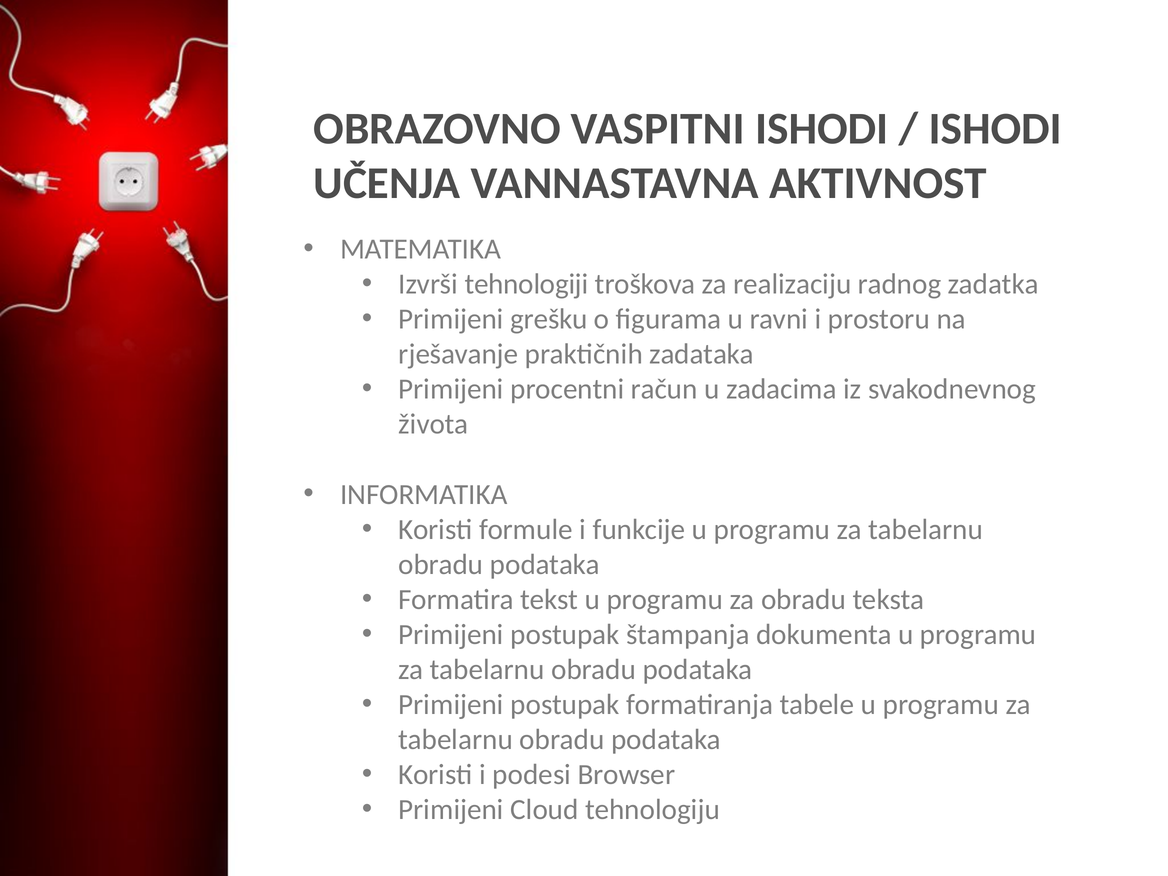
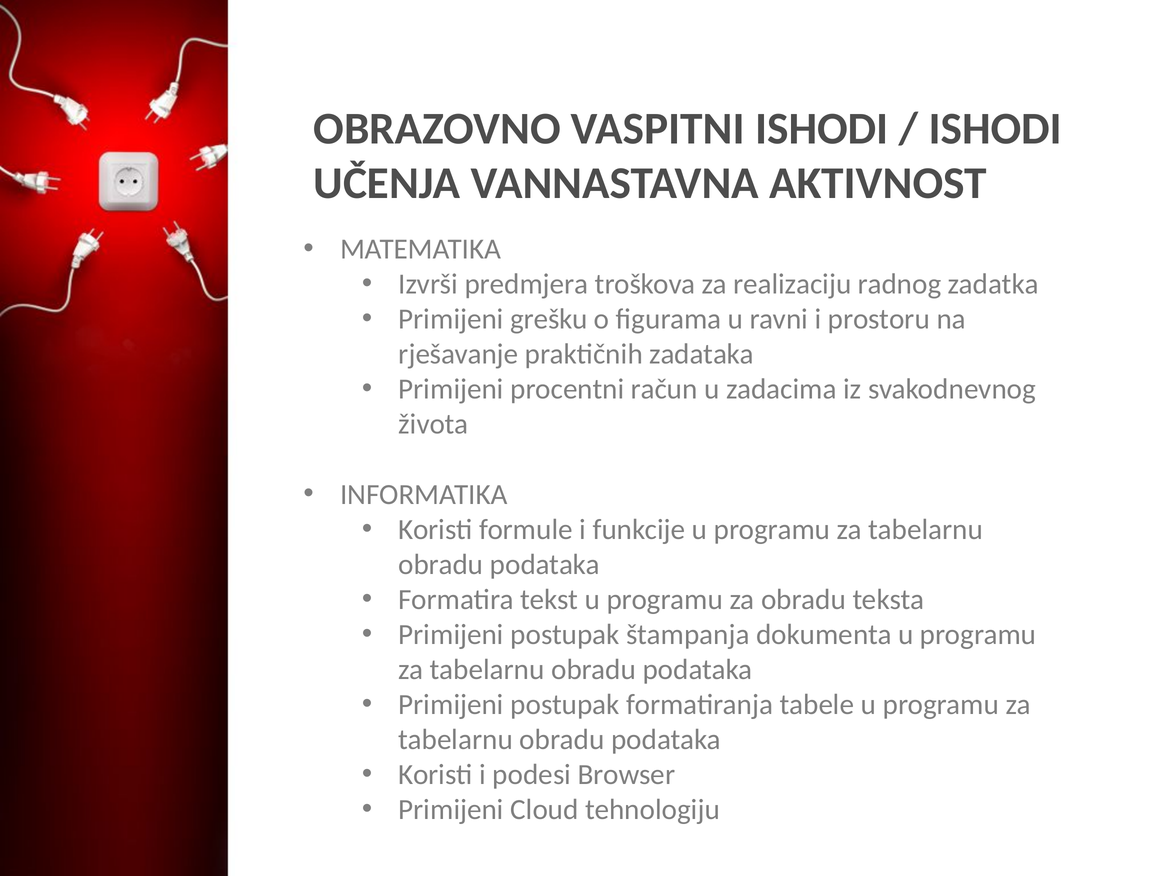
tehnologiji: tehnologiji -> predmjera
